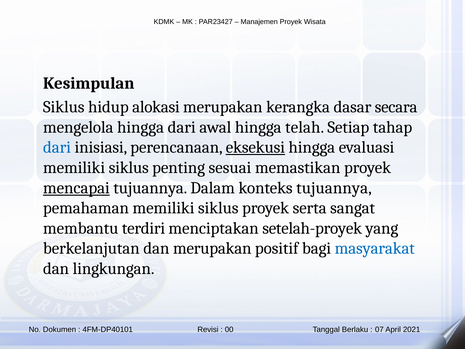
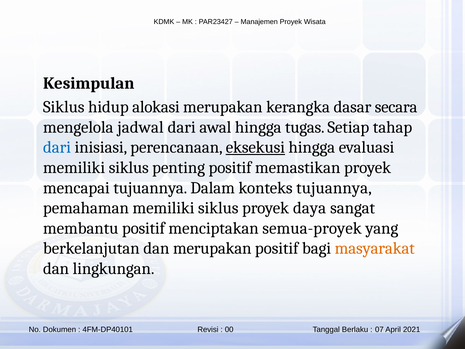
mengelola hingga: hingga -> jadwal
telah: telah -> tugas
penting sesuai: sesuai -> positif
mencapai underline: present -> none
serta: serta -> daya
membantu terdiri: terdiri -> positif
setelah-proyek: setelah-proyek -> semua-proyek
masyarakat colour: blue -> orange
